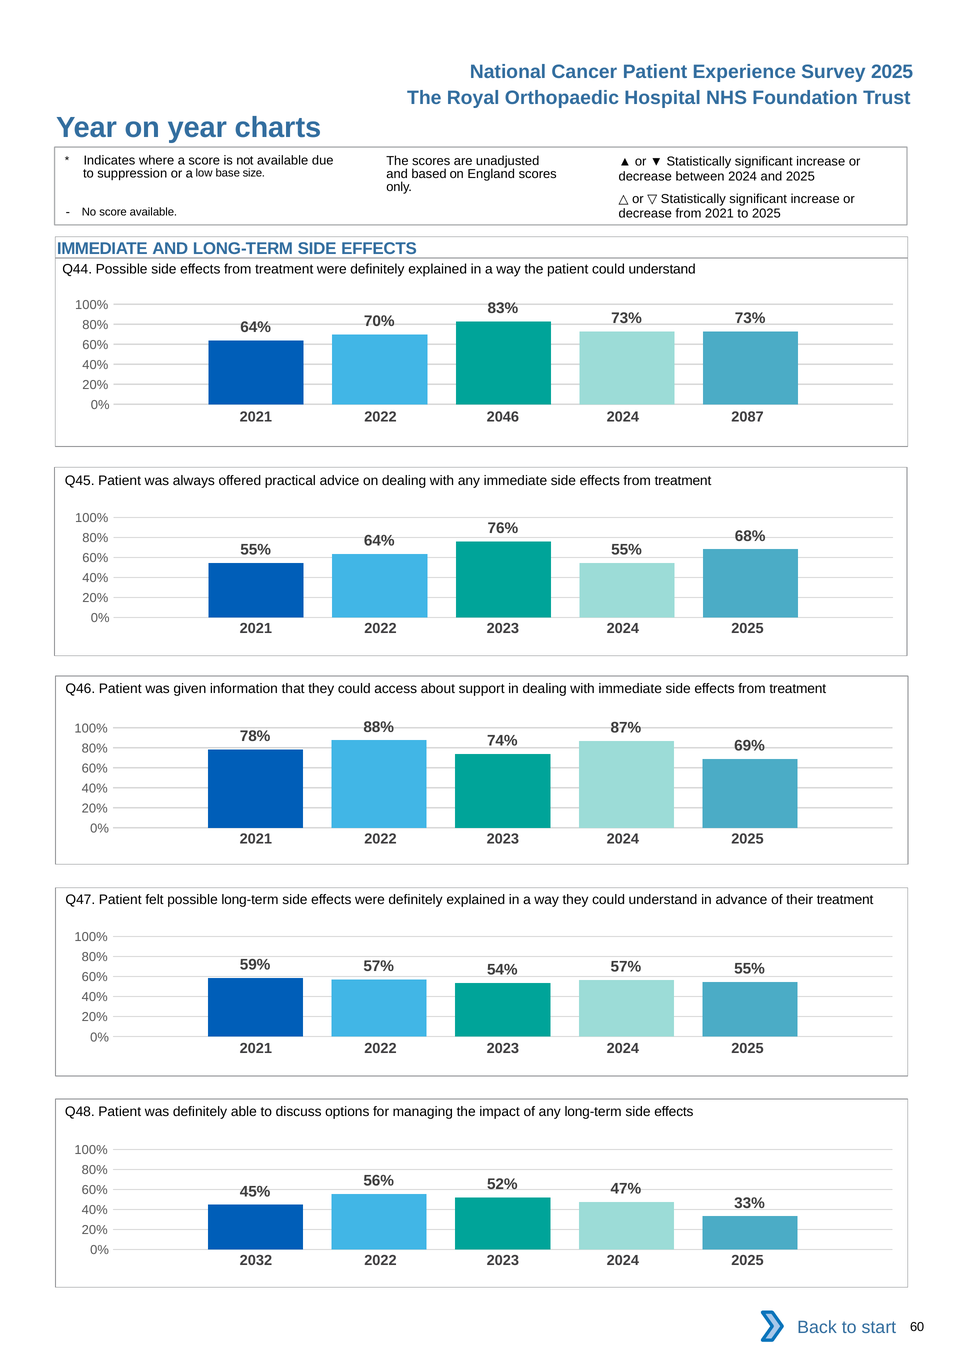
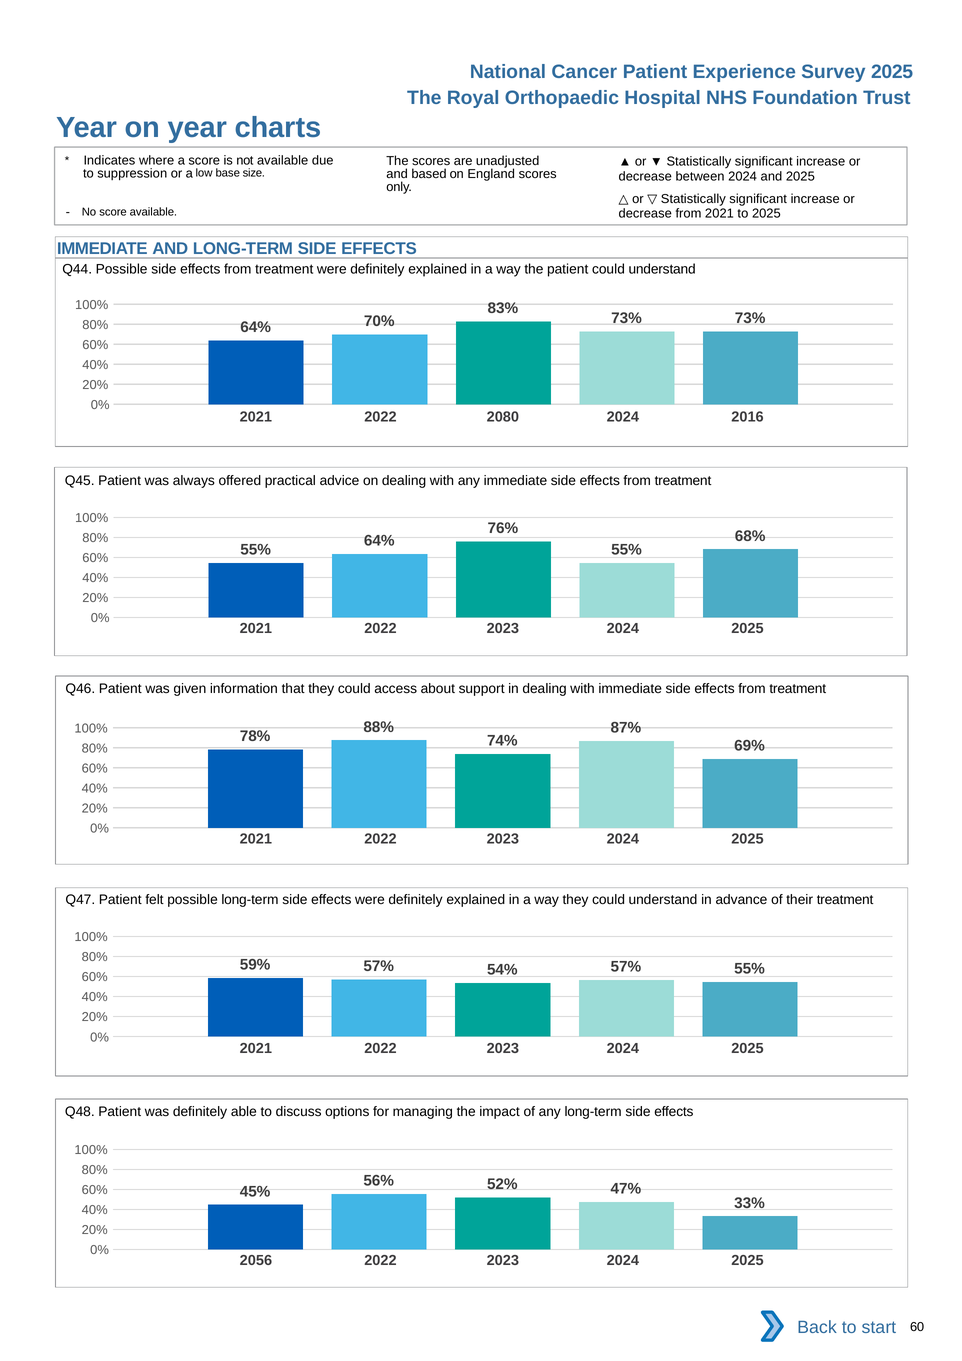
2046: 2046 -> 2080
2087: 2087 -> 2016
2032: 2032 -> 2056
